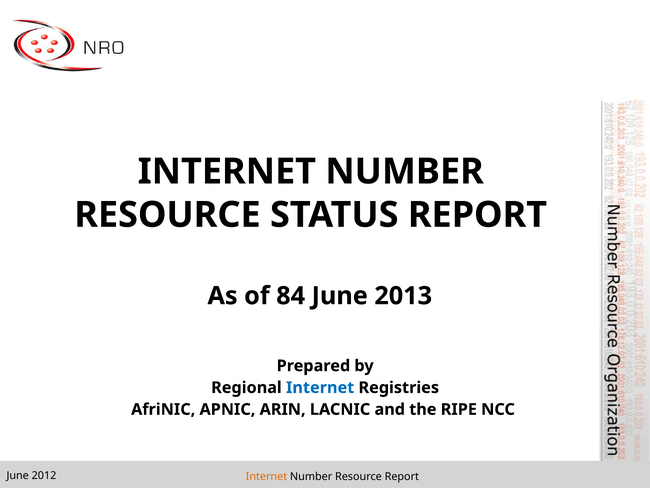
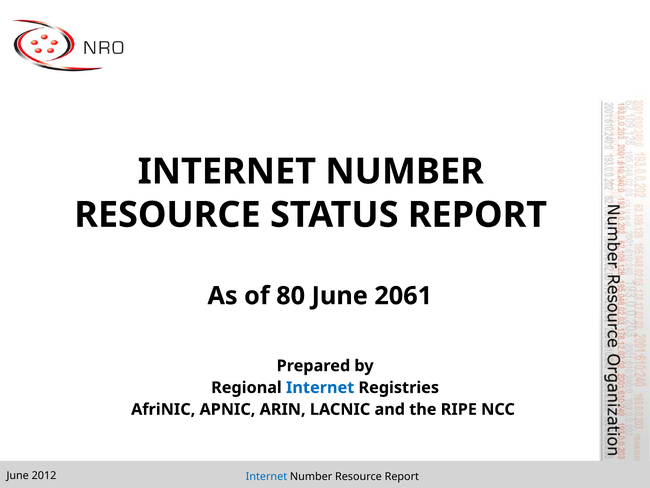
84: 84 -> 80
2013: 2013 -> 2061
Internet at (266, 476) colour: orange -> blue
